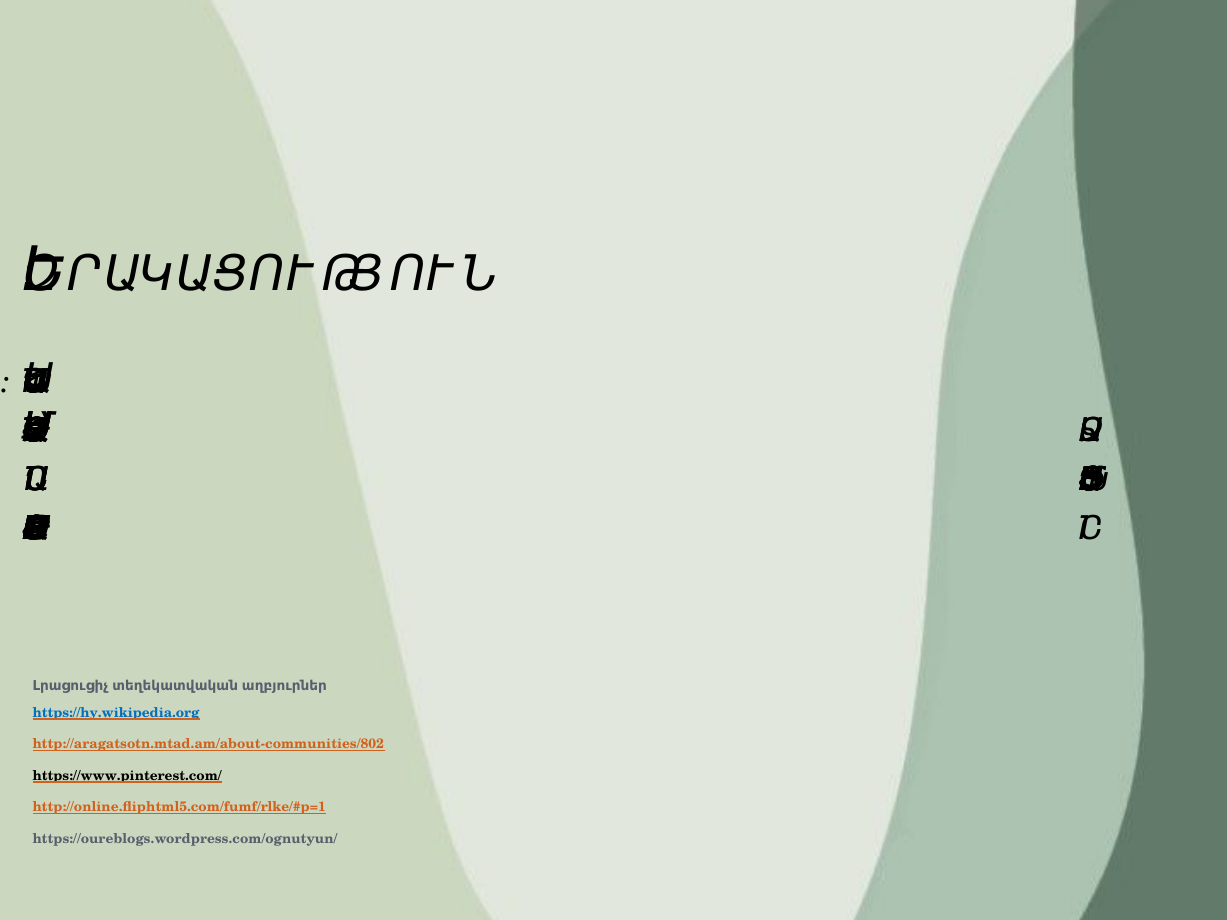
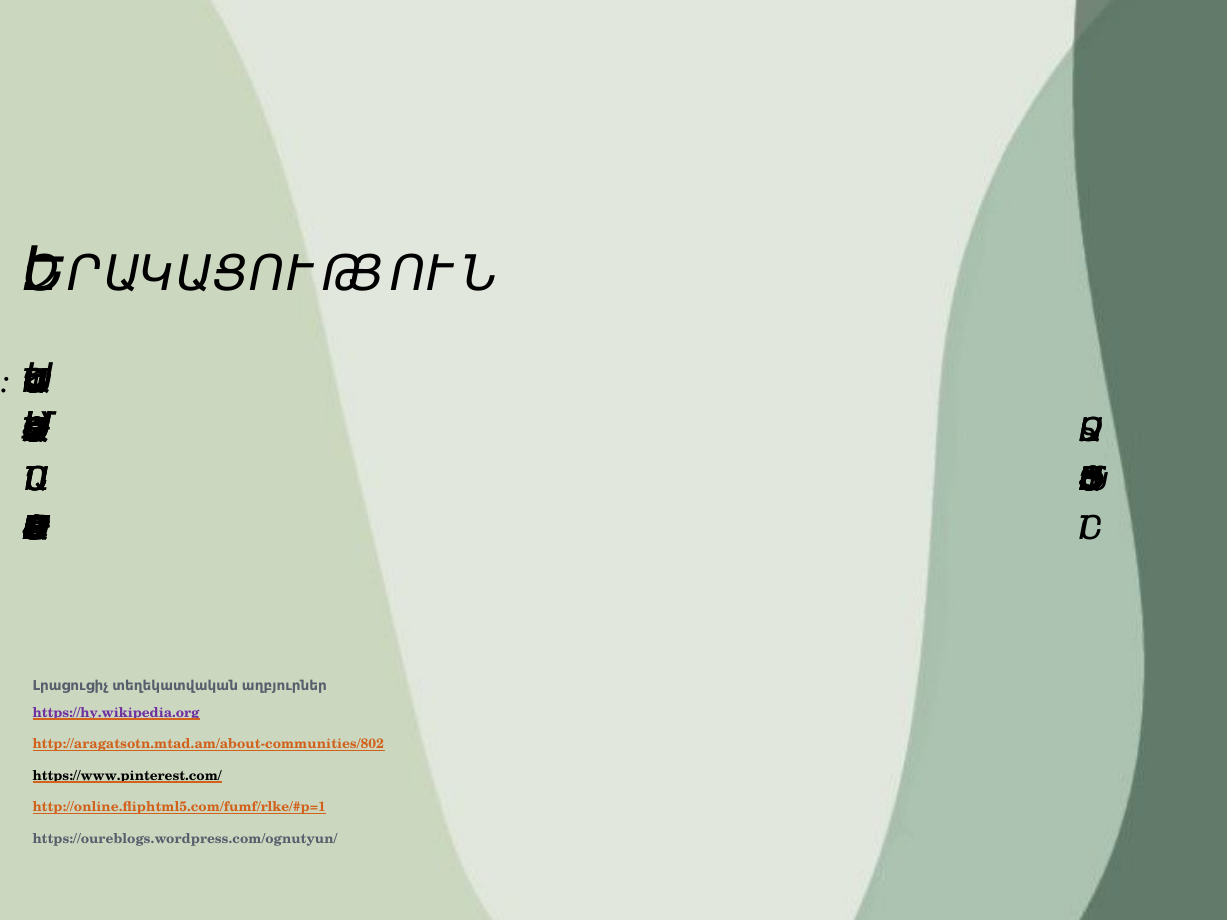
https://hy.wikipedia.org colour: blue -> purple
